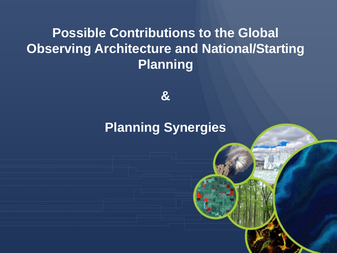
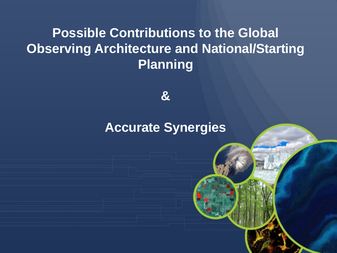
Planning at (133, 127): Planning -> Accurate
